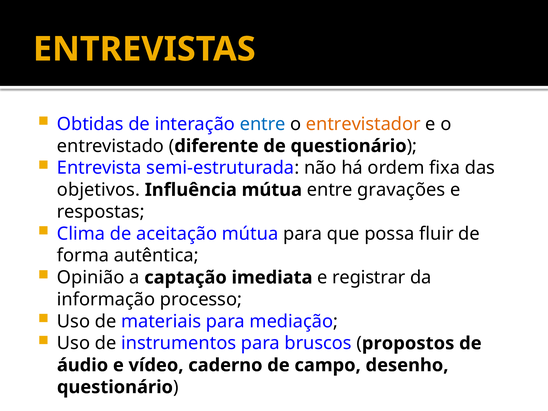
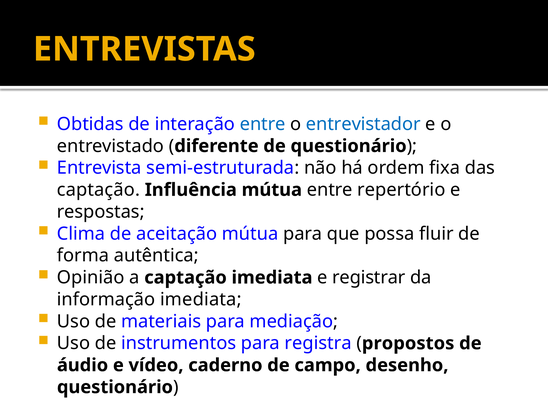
entrevistador colour: orange -> blue
objetivos at (98, 190): objetivos -> captação
gravações: gravações -> repertório
informação processo: processo -> imediata
bruscos: bruscos -> registra
